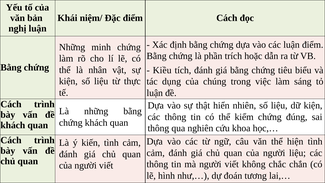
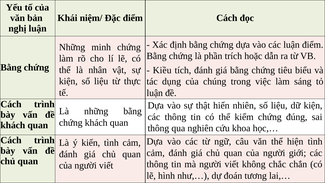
người liệu: liệu -> giới
